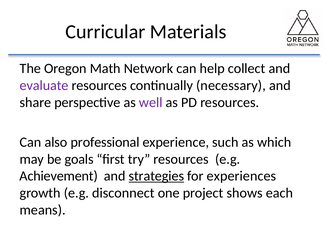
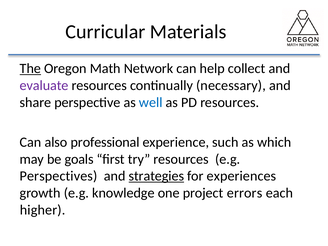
The underline: none -> present
well colour: purple -> blue
Achievement: Achievement -> Perspectives
disconnect: disconnect -> knowledge
shows: shows -> errors
means: means -> higher
